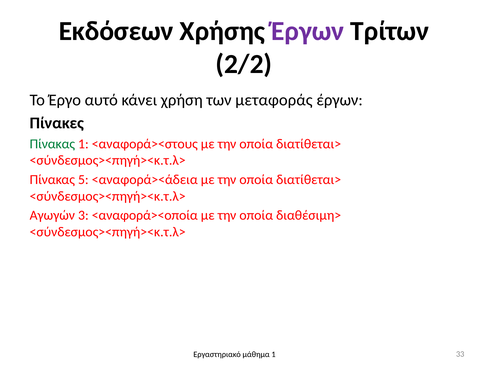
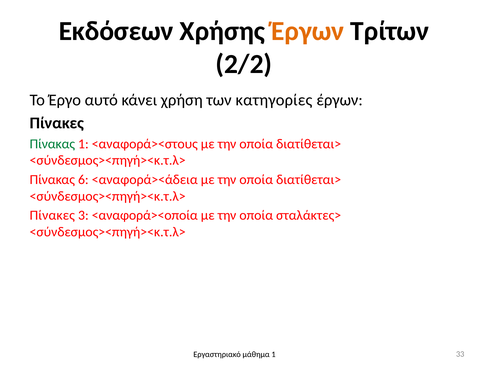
Έργων at (308, 31) colour: purple -> orange
μεταφοράς: μεταφοράς -> κατηγορίες
5: 5 -> 6
Αγωγών at (52, 215): Αγωγών -> Πίνακες
διαθέσιμη>: διαθέσιμη> -> σταλάκτες>
